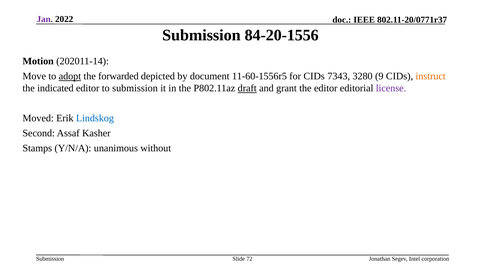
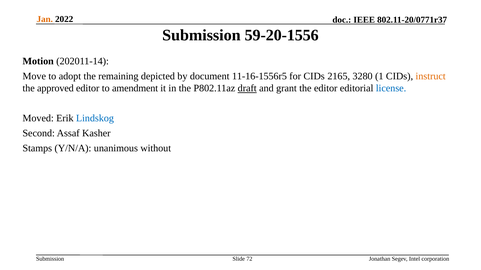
Jan colour: purple -> orange
84-20-1556: 84-20-1556 -> 59-20-1556
adopt underline: present -> none
forwarded: forwarded -> remaining
11-60-1556r5: 11-60-1556r5 -> 11-16-1556r5
7343: 7343 -> 2165
9: 9 -> 1
indicated: indicated -> approved
to submission: submission -> amendment
license colour: purple -> blue
